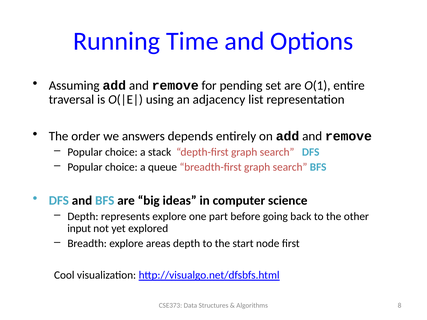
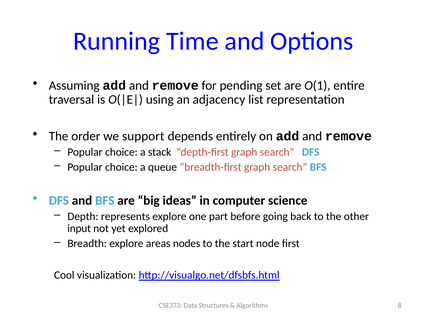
answers: answers -> support
areas depth: depth -> nodes
